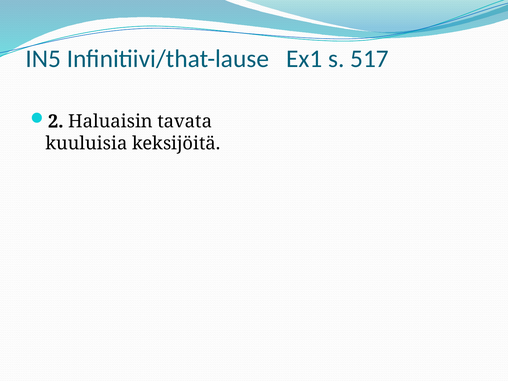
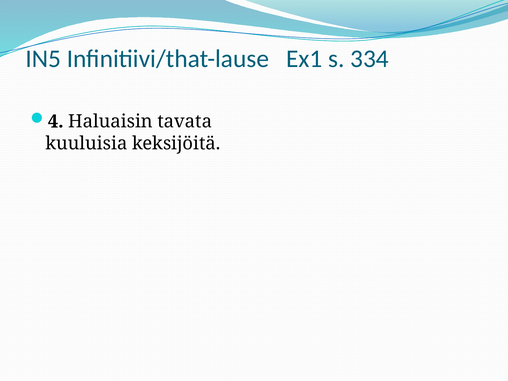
517: 517 -> 334
2: 2 -> 4
